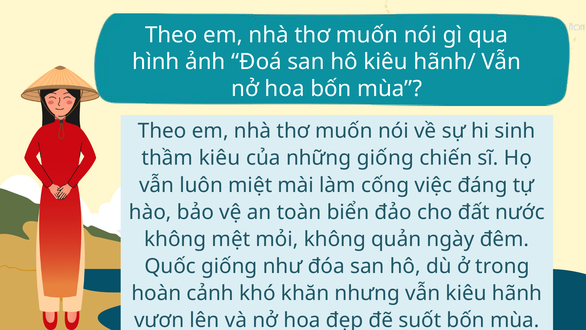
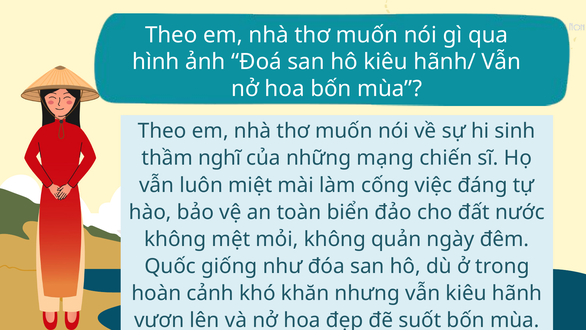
thầm kiêu: kiêu -> nghĩ
những giống: giống -> mạng
